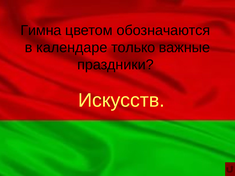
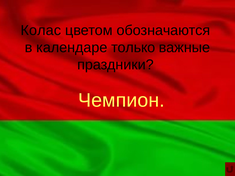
Гимна: Гимна -> Колас
Искусств: Искусств -> Чемпион
